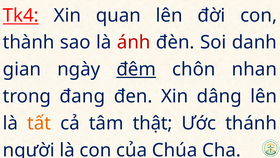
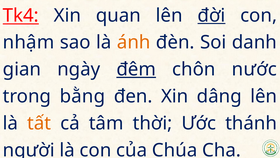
đời underline: none -> present
thành: thành -> nhậm
ánh colour: red -> orange
nhan: nhan -> nước
đang: đang -> bằng
thật: thật -> thời
